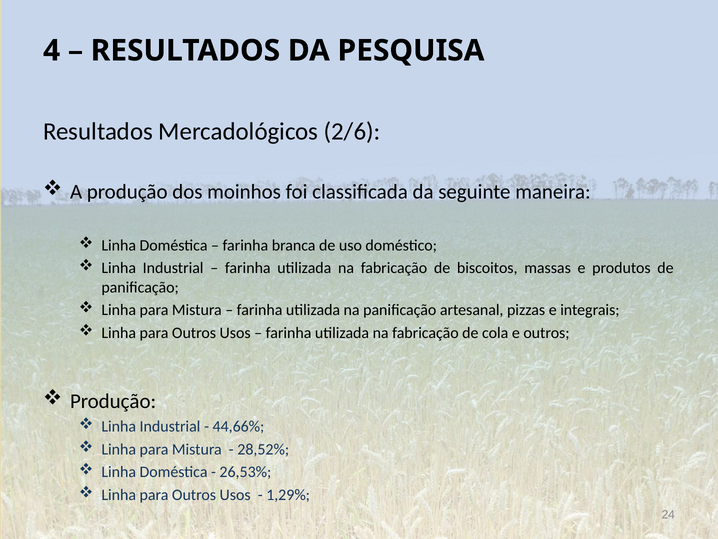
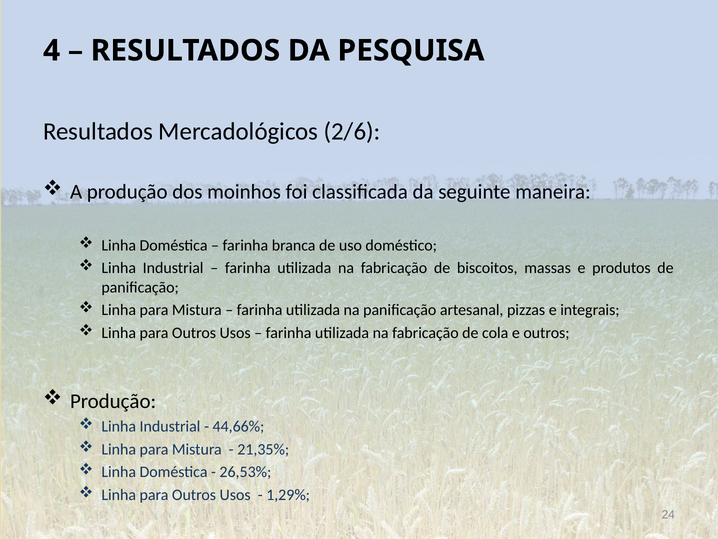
28,52%: 28,52% -> 21,35%
